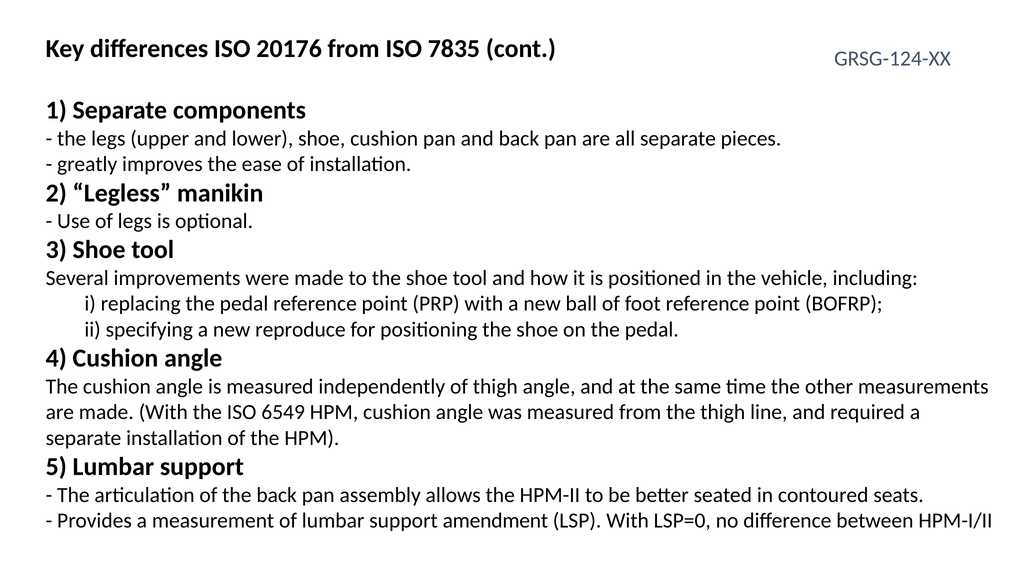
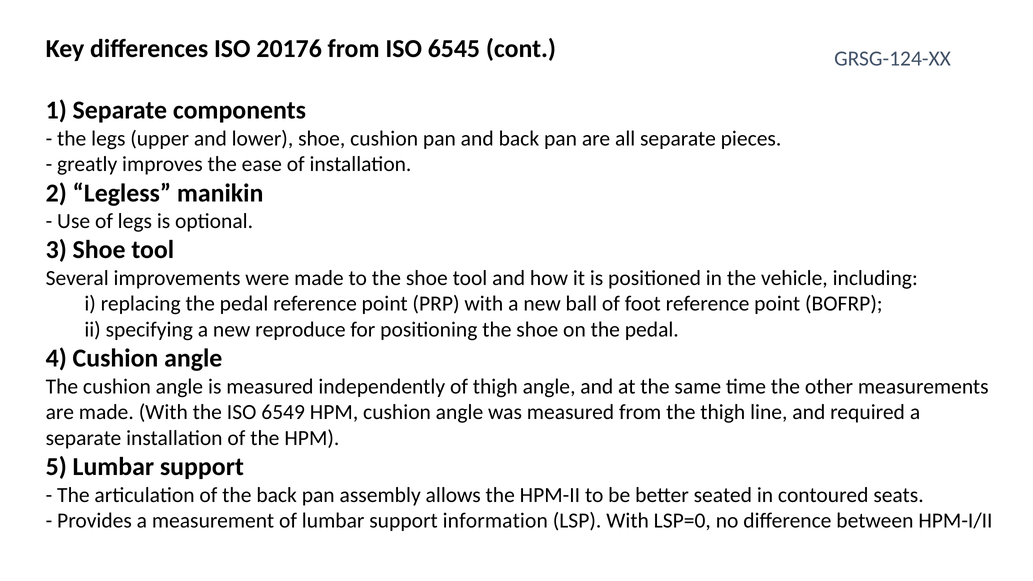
7835: 7835 -> 6545
amendment: amendment -> information
